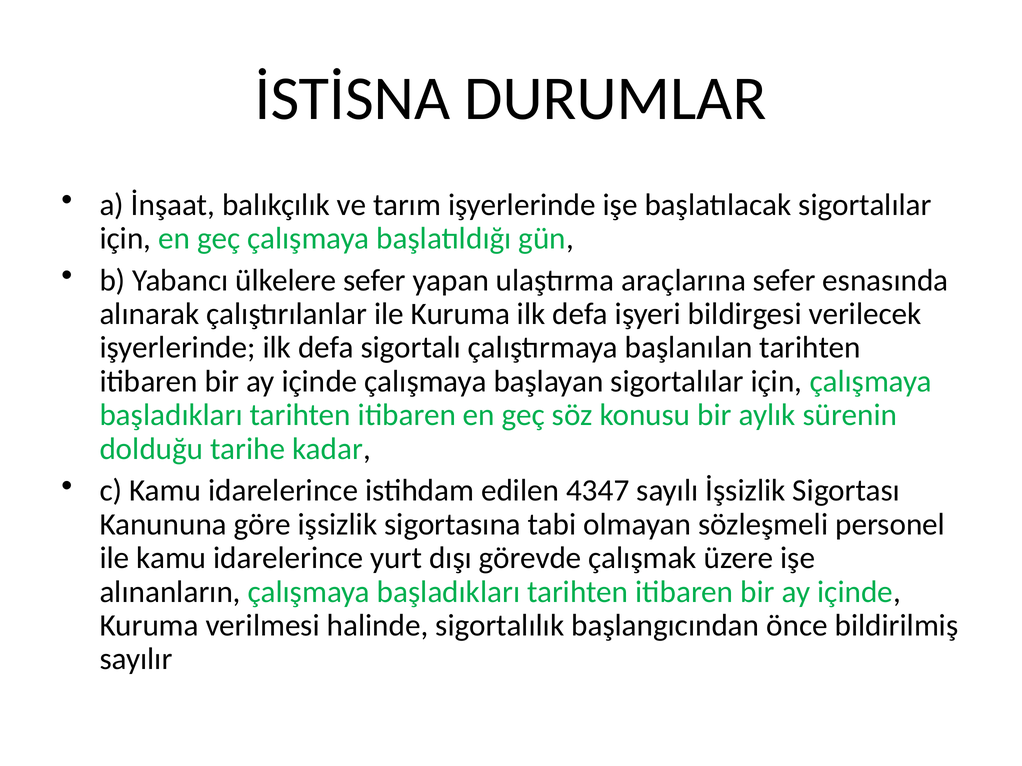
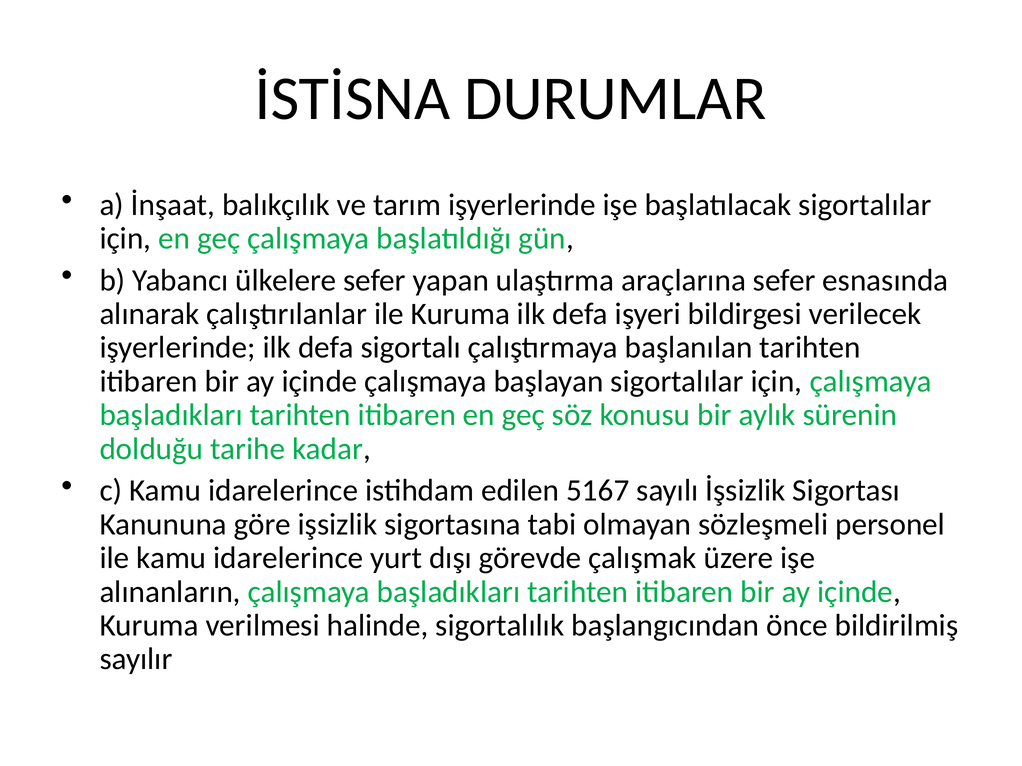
4347: 4347 -> 5167
